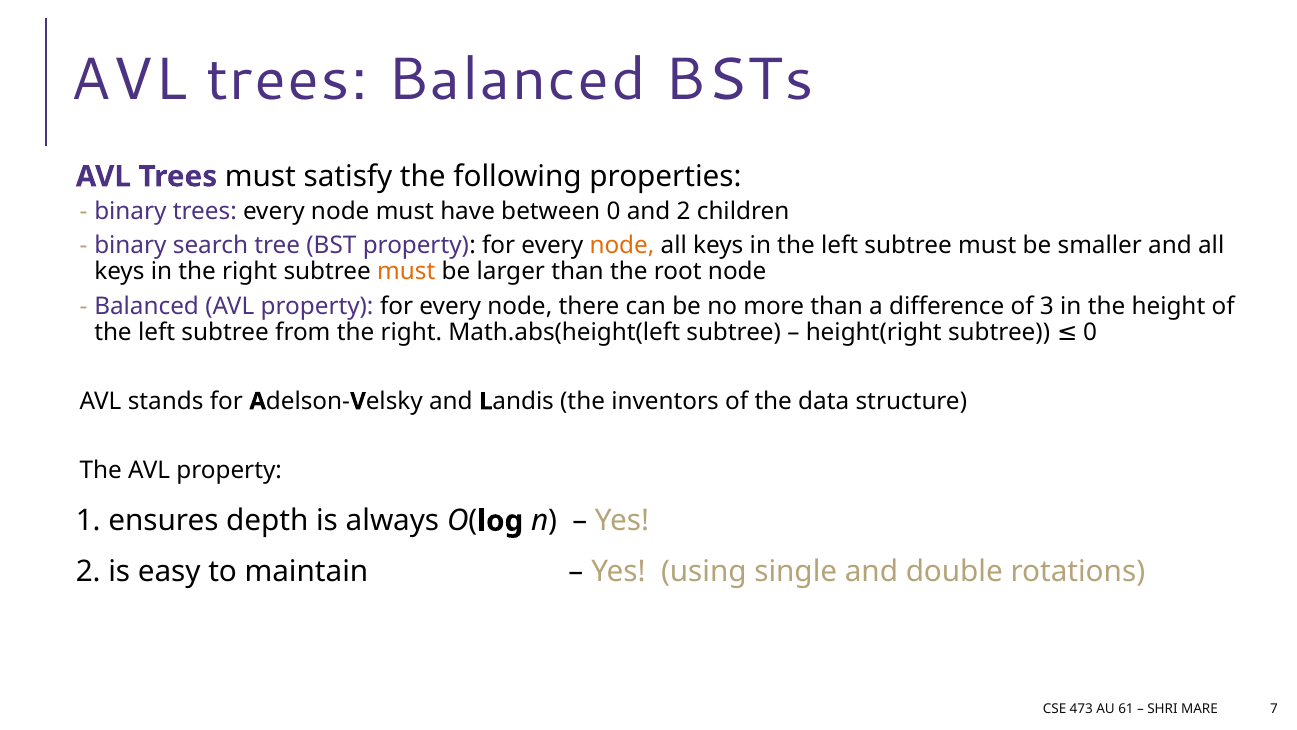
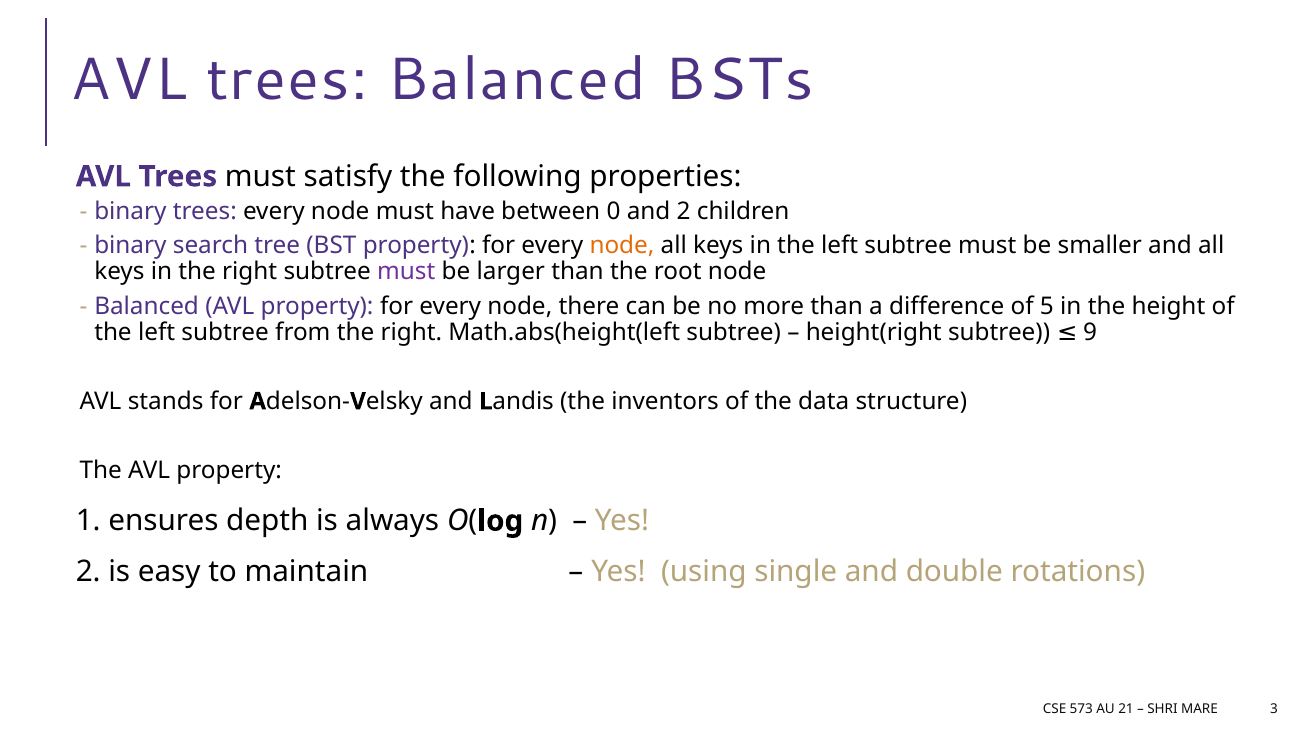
must at (406, 272) colour: orange -> purple
3: 3 -> 5
subtree 0: 0 -> 9
473: 473 -> 573
61: 61 -> 21
7: 7 -> 3
